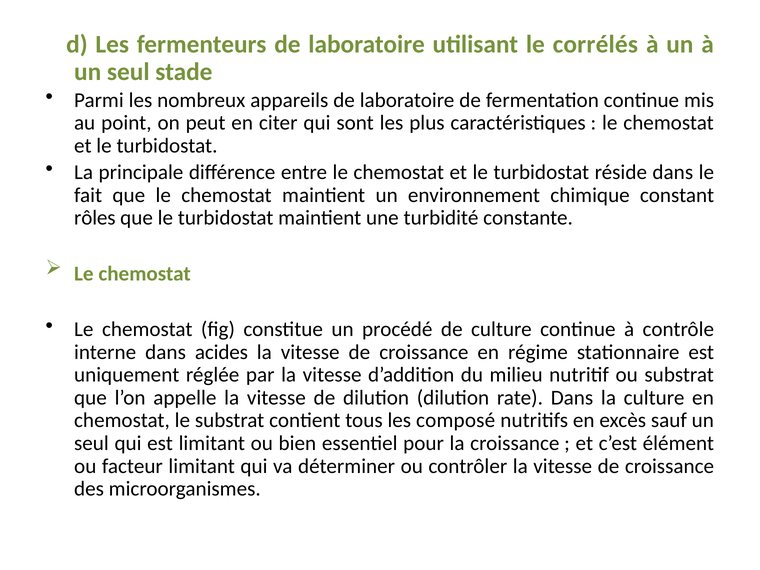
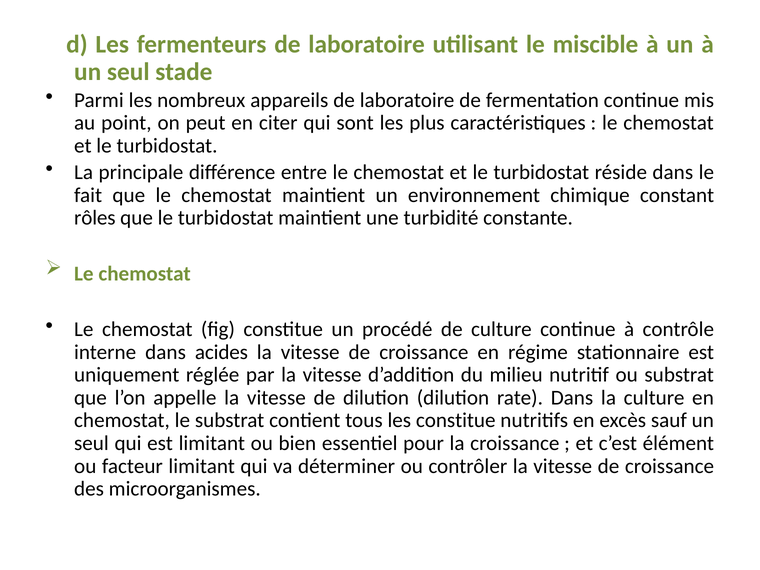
corrélés: corrélés -> miscible
les composé: composé -> constitue
